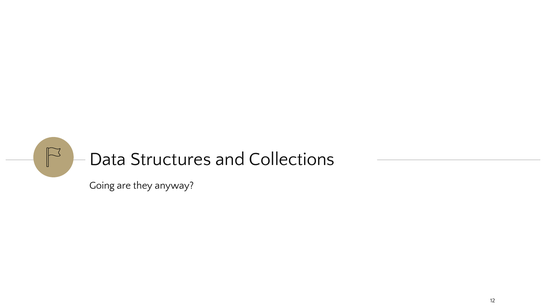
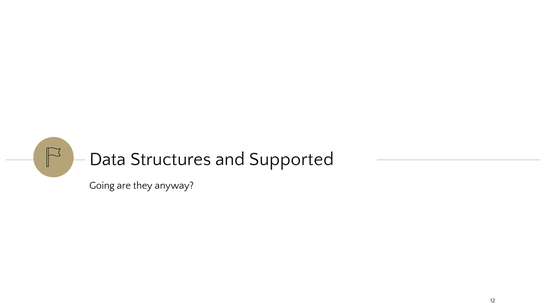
Collections: Collections -> Supported
